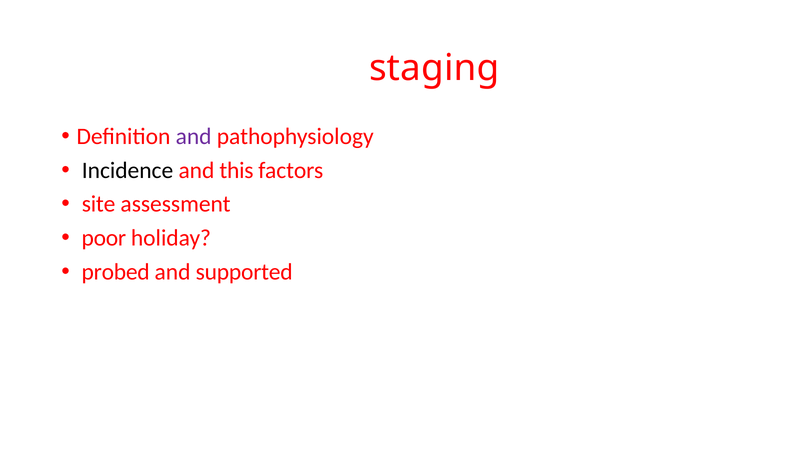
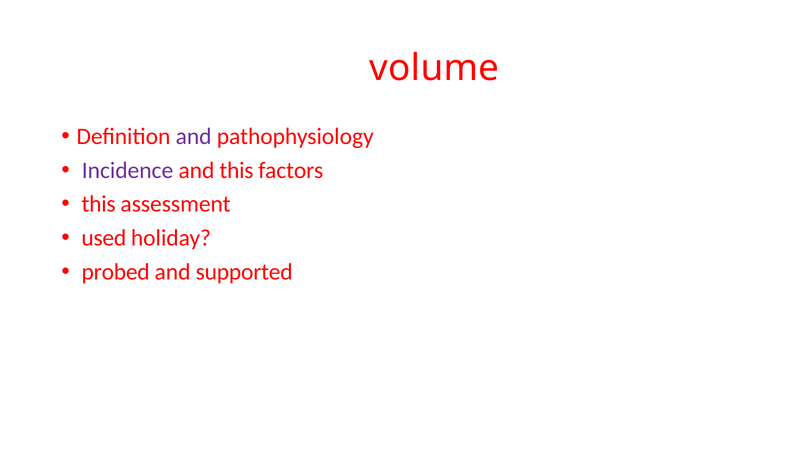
staging: staging -> volume
Incidence colour: black -> purple
site at (99, 204): site -> this
poor: poor -> used
